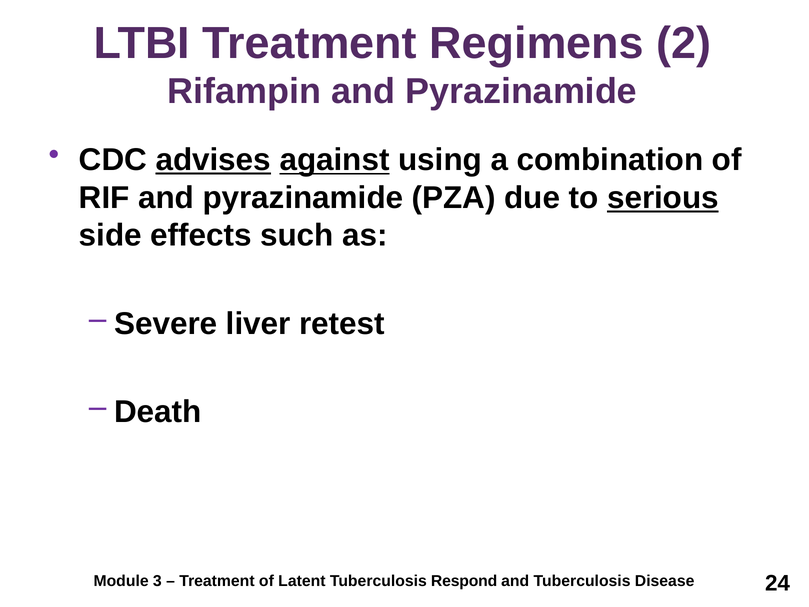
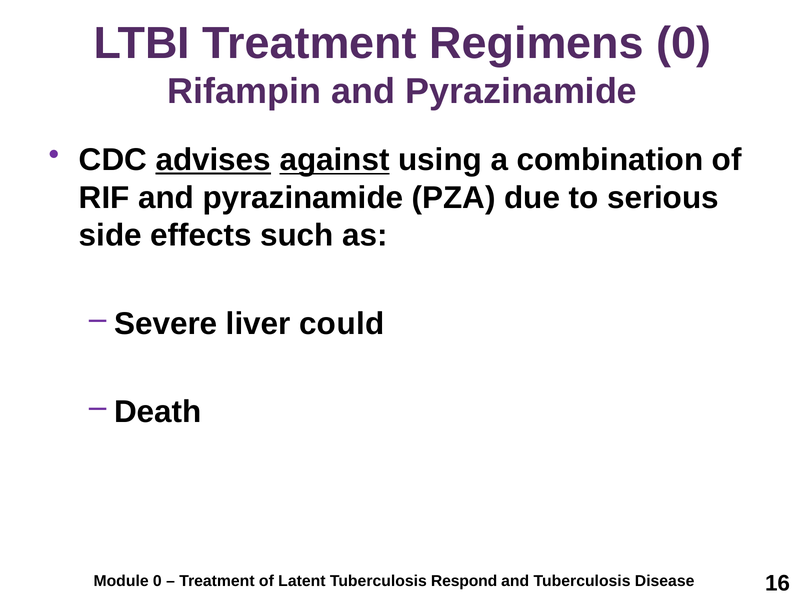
Regimens 2: 2 -> 0
serious underline: present -> none
retest: retest -> could
Module 3: 3 -> 0
24: 24 -> 16
